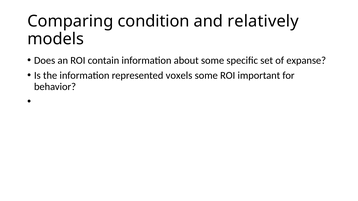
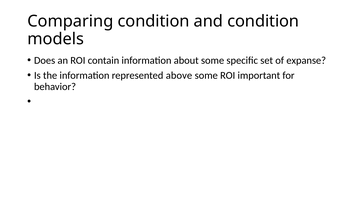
and relatively: relatively -> condition
voxels: voxels -> above
